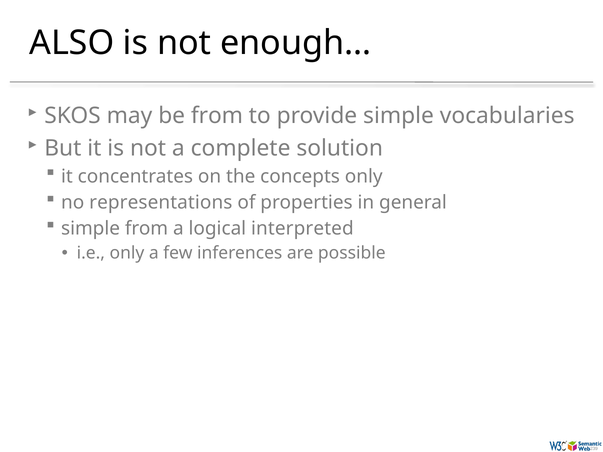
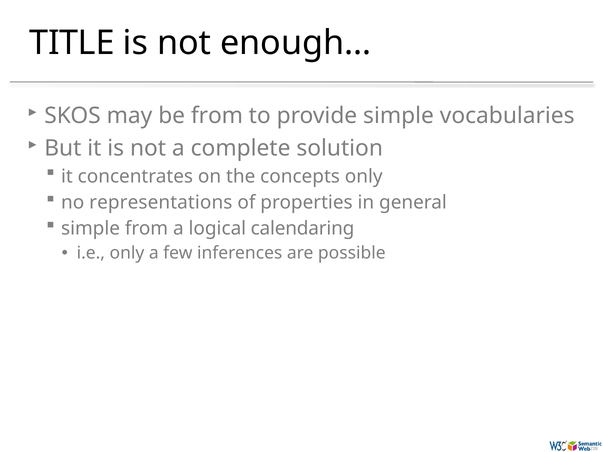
ALSO: ALSO -> TITLE
interpreted: interpreted -> calendaring
